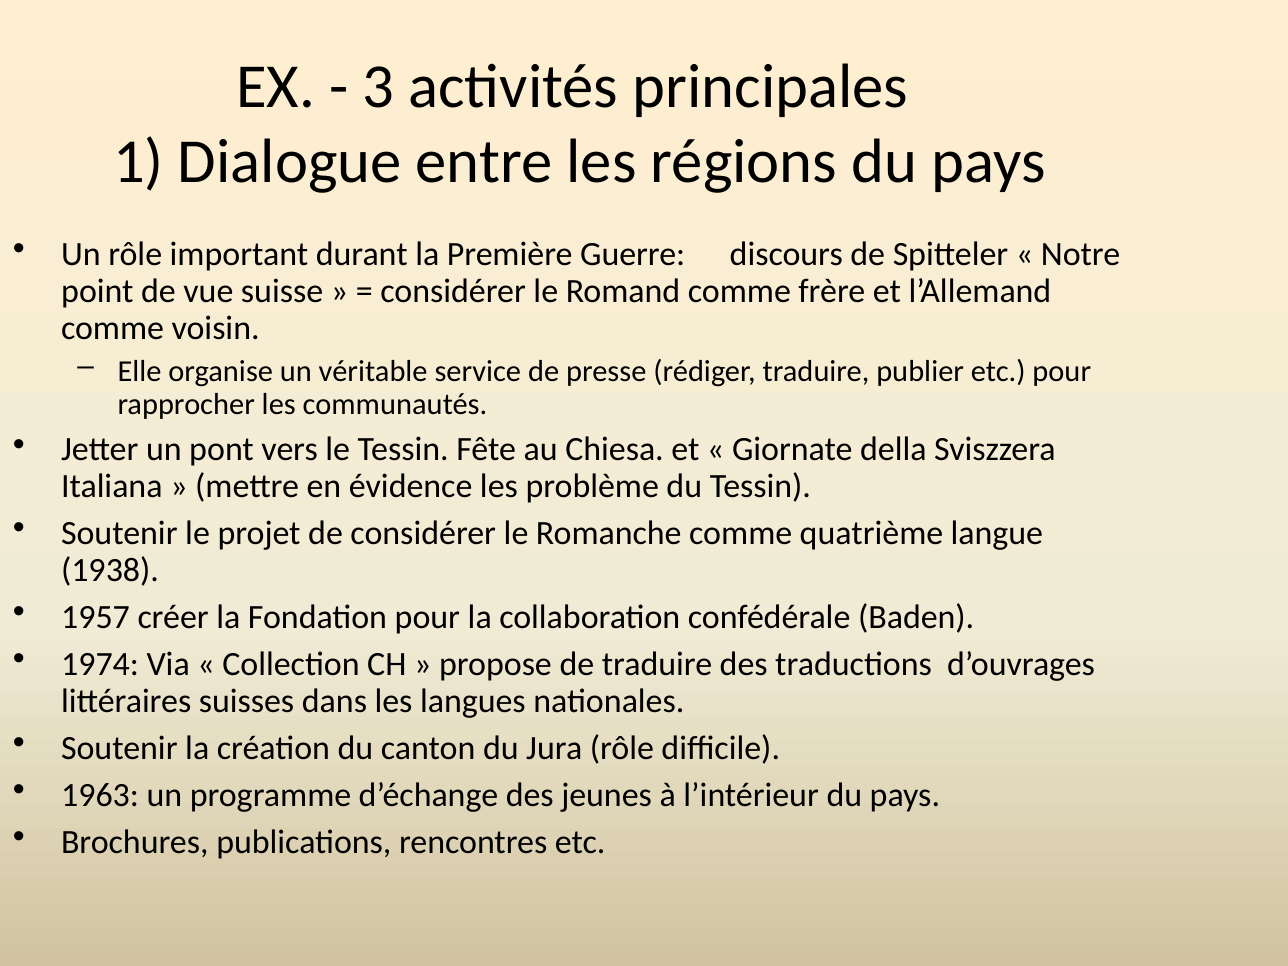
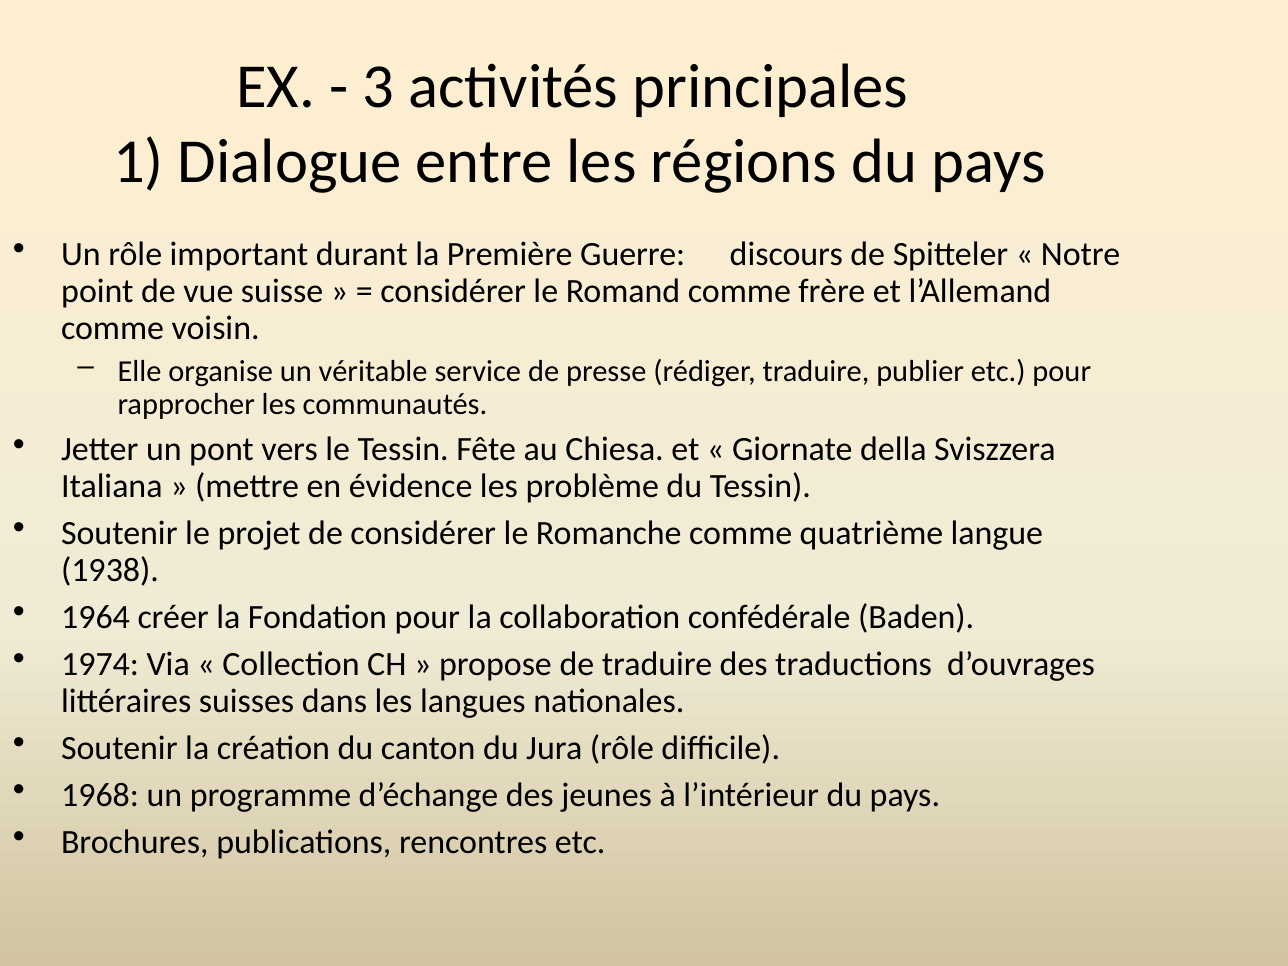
1957: 1957 -> 1964
1963: 1963 -> 1968
